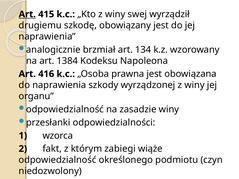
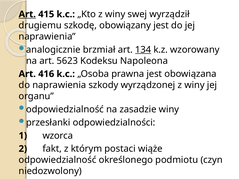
134 underline: none -> present
1384: 1384 -> 5623
zabiegi: zabiegi -> postaci
